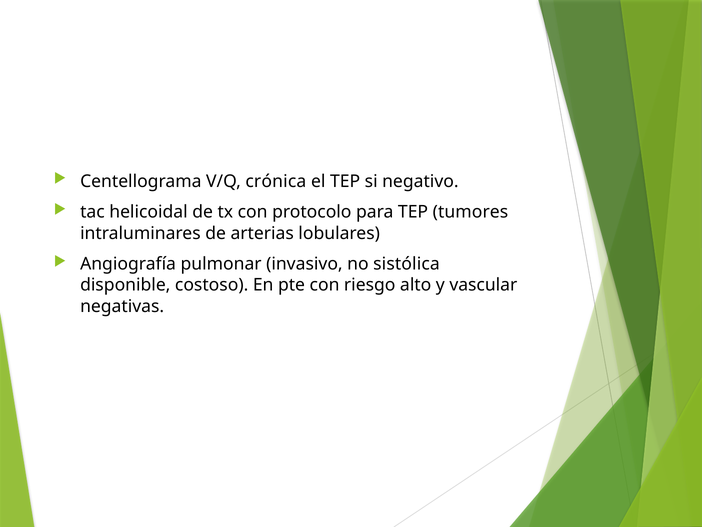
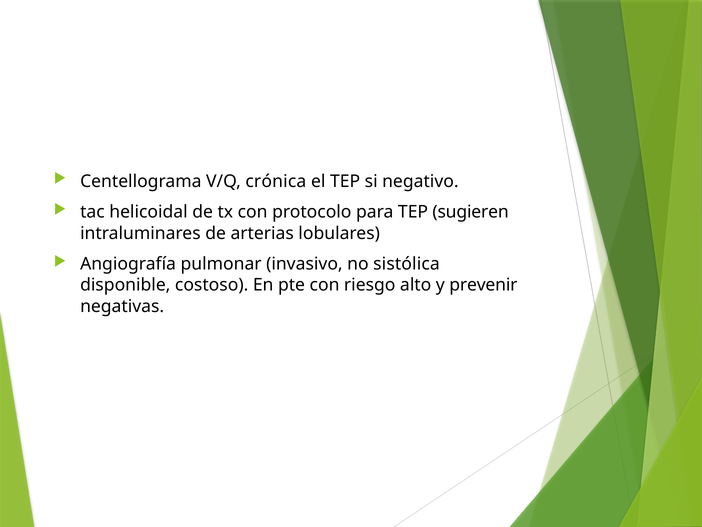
tumores: tumores -> sugieren
vascular: vascular -> prevenir
